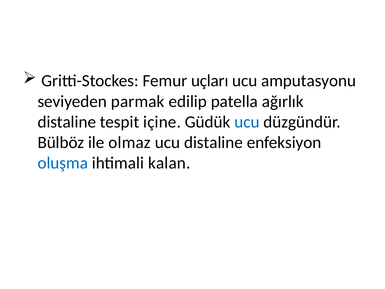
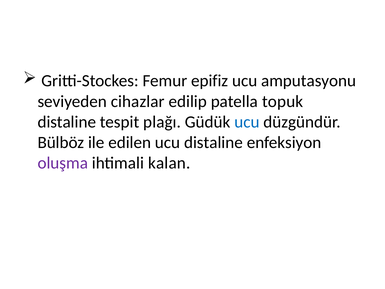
uçları: uçları -> epifiz
parmak: parmak -> cihazlar
ağırlık: ağırlık -> topuk
içine: içine -> plağı
olmaz: olmaz -> edilen
oluşma colour: blue -> purple
